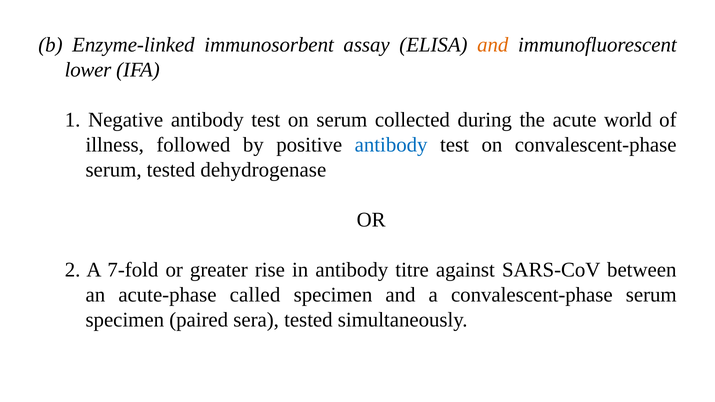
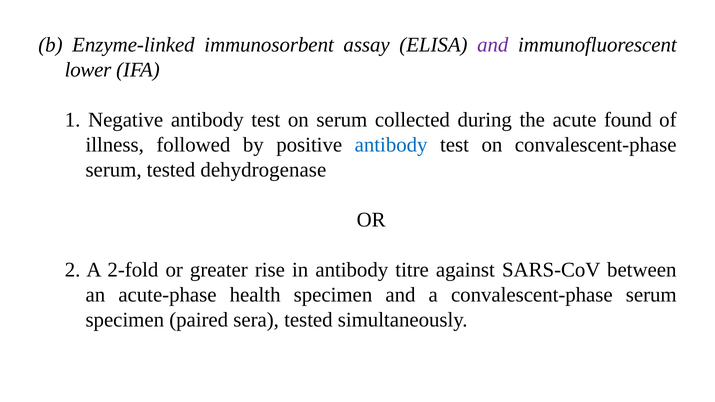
and at (493, 45) colour: orange -> purple
world: world -> found
7-fold: 7-fold -> 2-fold
called: called -> health
